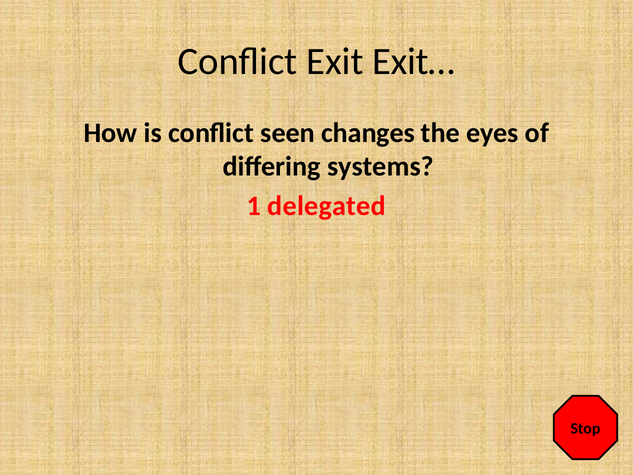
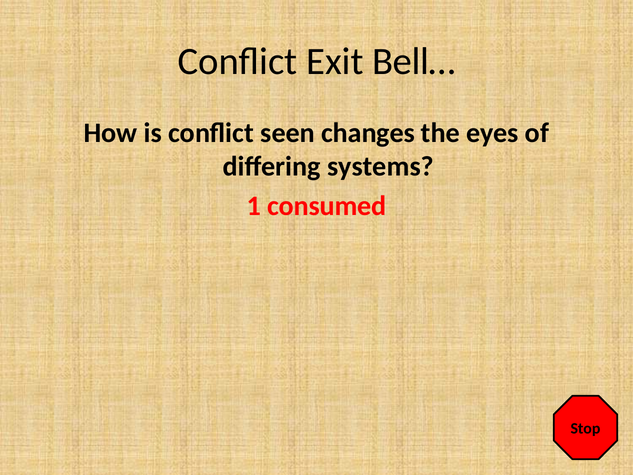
Exit…: Exit… -> Bell…
delegated: delegated -> consumed
